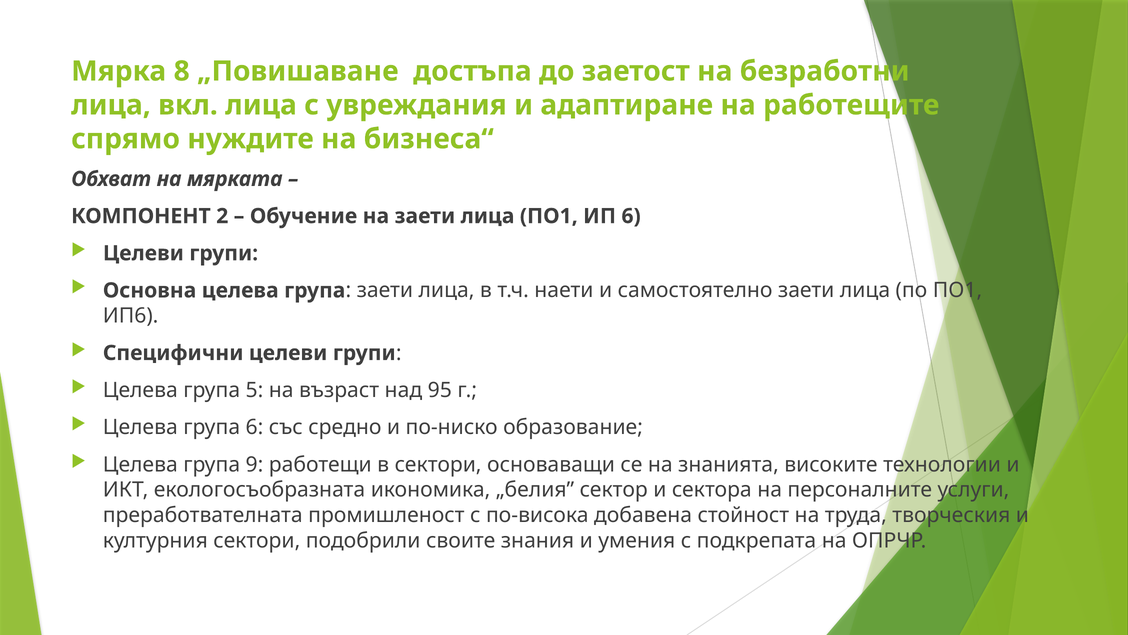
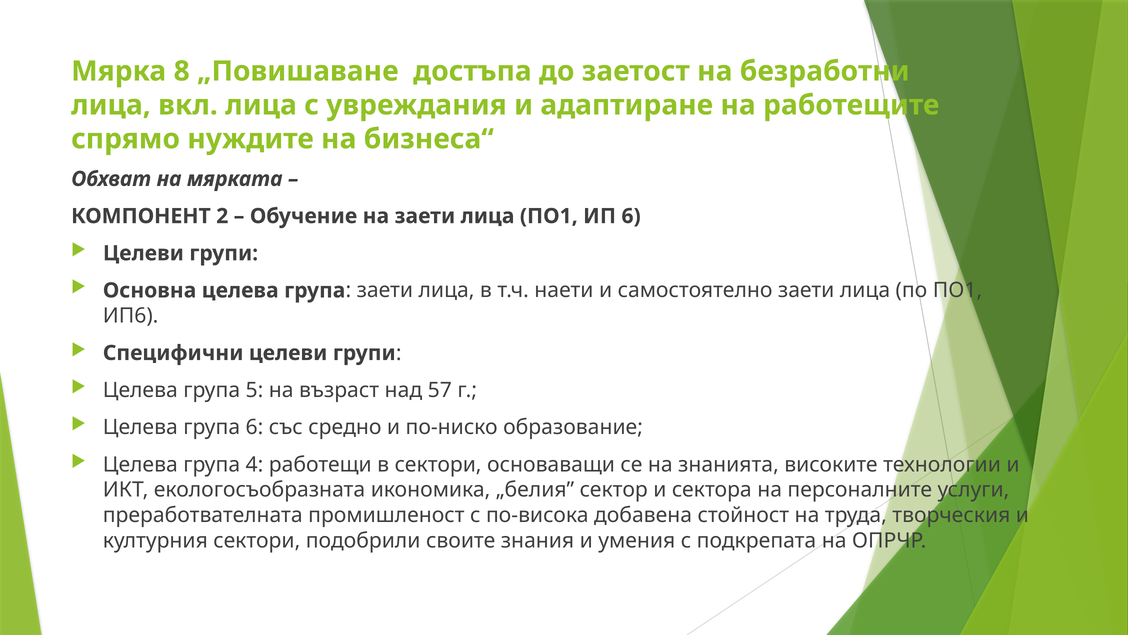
95: 95 -> 57
9: 9 -> 4
